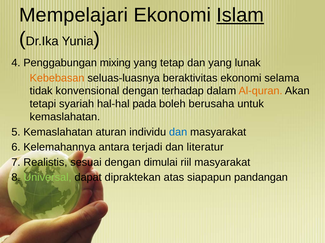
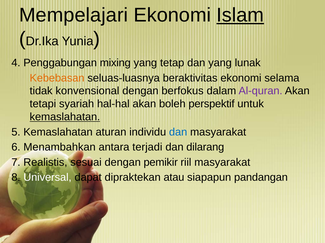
terhadap: terhadap -> berfokus
Al-quran colour: orange -> purple
hal-hal pada: pada -> akan
berusaha: berusaha -> perspektif
kemaslahatan at (65, 117) underline: none -> present
Kelemahannya: Kelemahannya -> Menambahkan
literatur: literatur -> dilarang
dimulai: dimulai -> pemikir
Universal colour: light green -> white
atas: atas -> atau
